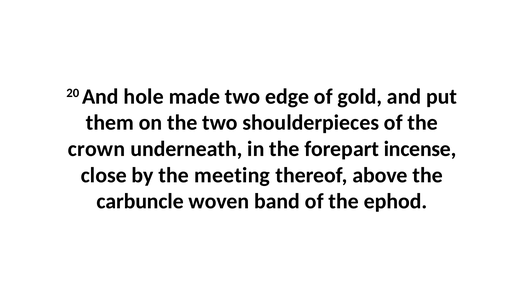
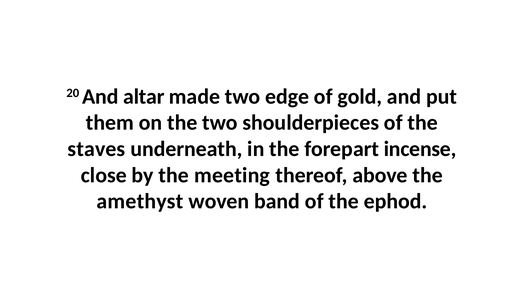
hole: hole -> altar
crown: crown -> staves
carbuncle: carbuncle -> amethyst
